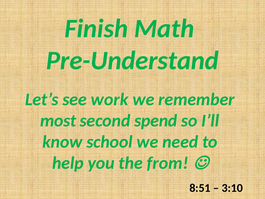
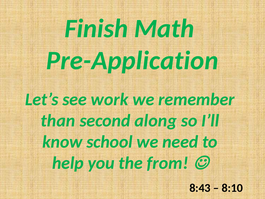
Pre-Understand: Pre-Understand -> Pre-Application
most: most -> than
spend: spend -> along
8:51: 8:51 -> 8:43
3:10: 3:10 -> 8:10
